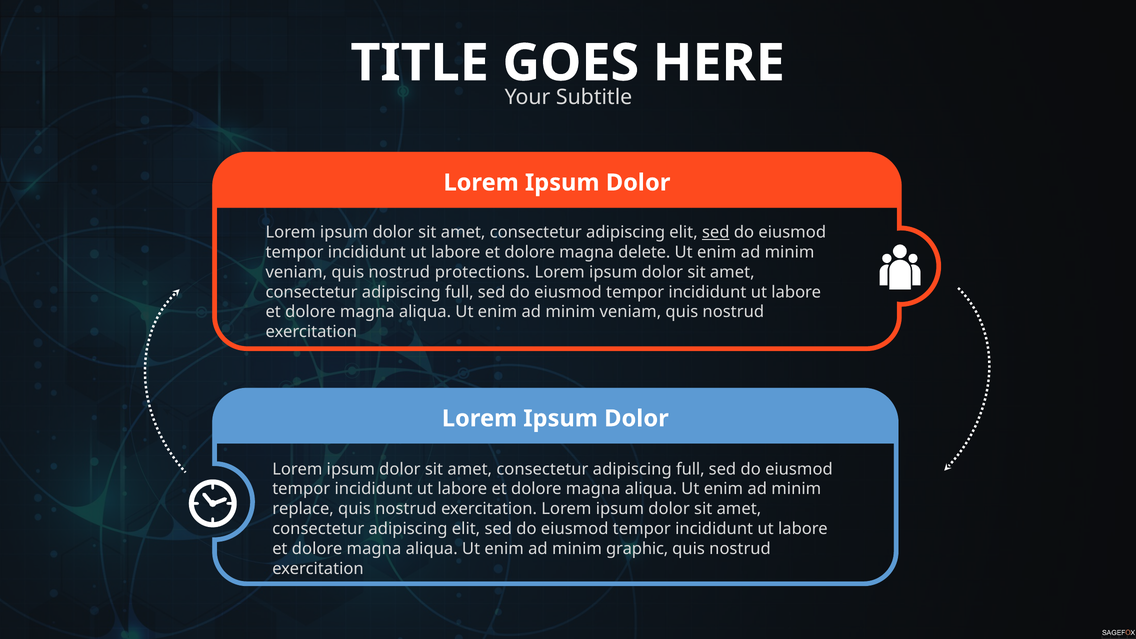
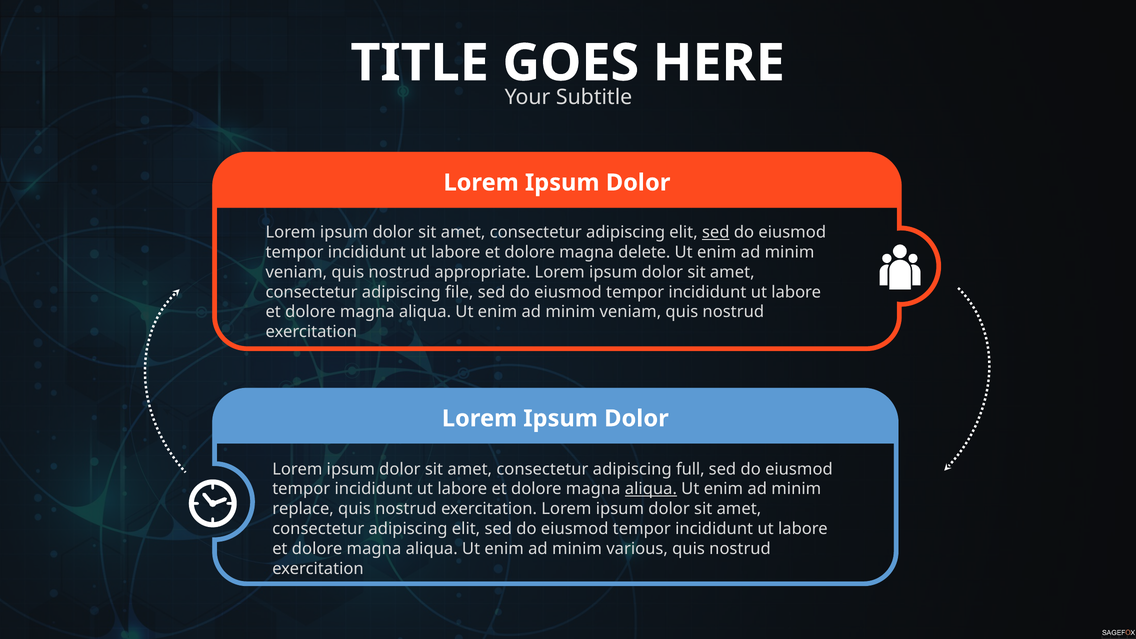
protections: protections -> appropriate
full at (459, 292): full -> file
aliqua at (651, 489) underline: none -> present
graphic: graphic -> various
